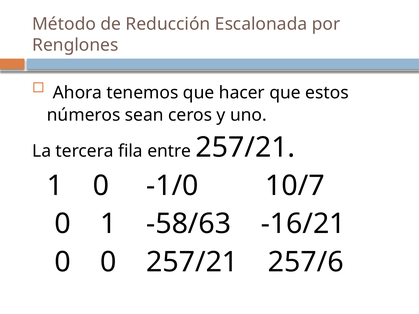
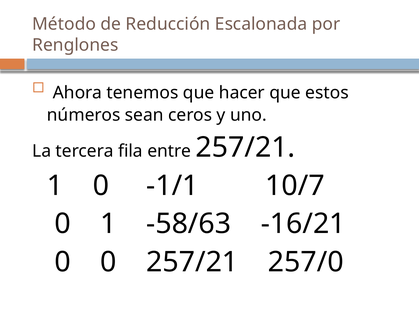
-1/0: -1/0 -> -1/1
257/6: 257/6 -> 257/0
